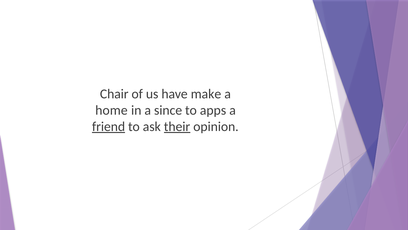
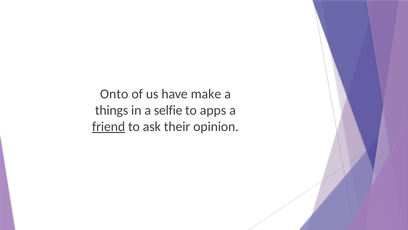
Chair: Chair -> Onto
home: home -> things
since: since -> selfie
their underline: present -> none
